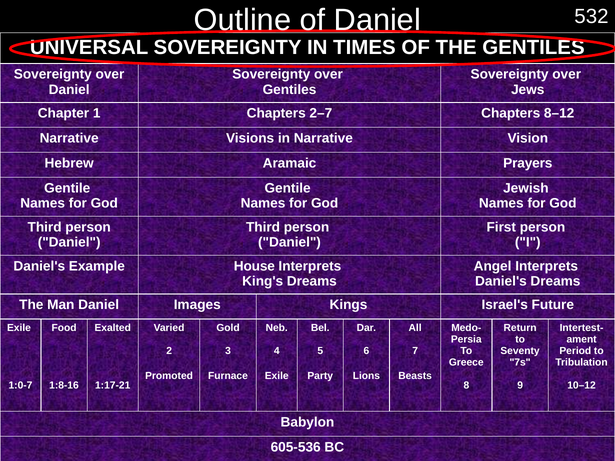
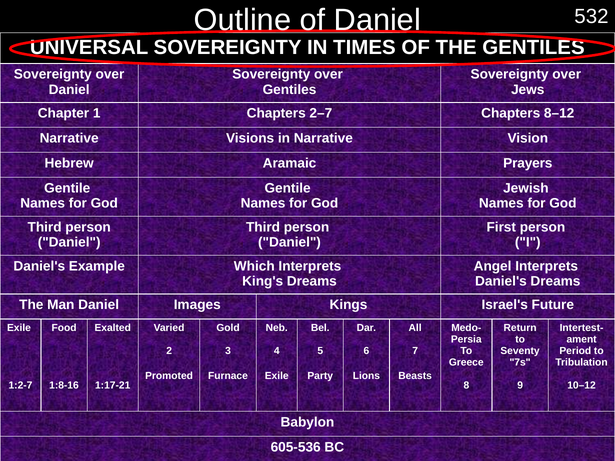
House: House -> Which
1:0-7: 1:0-7 -> 1:2-7
